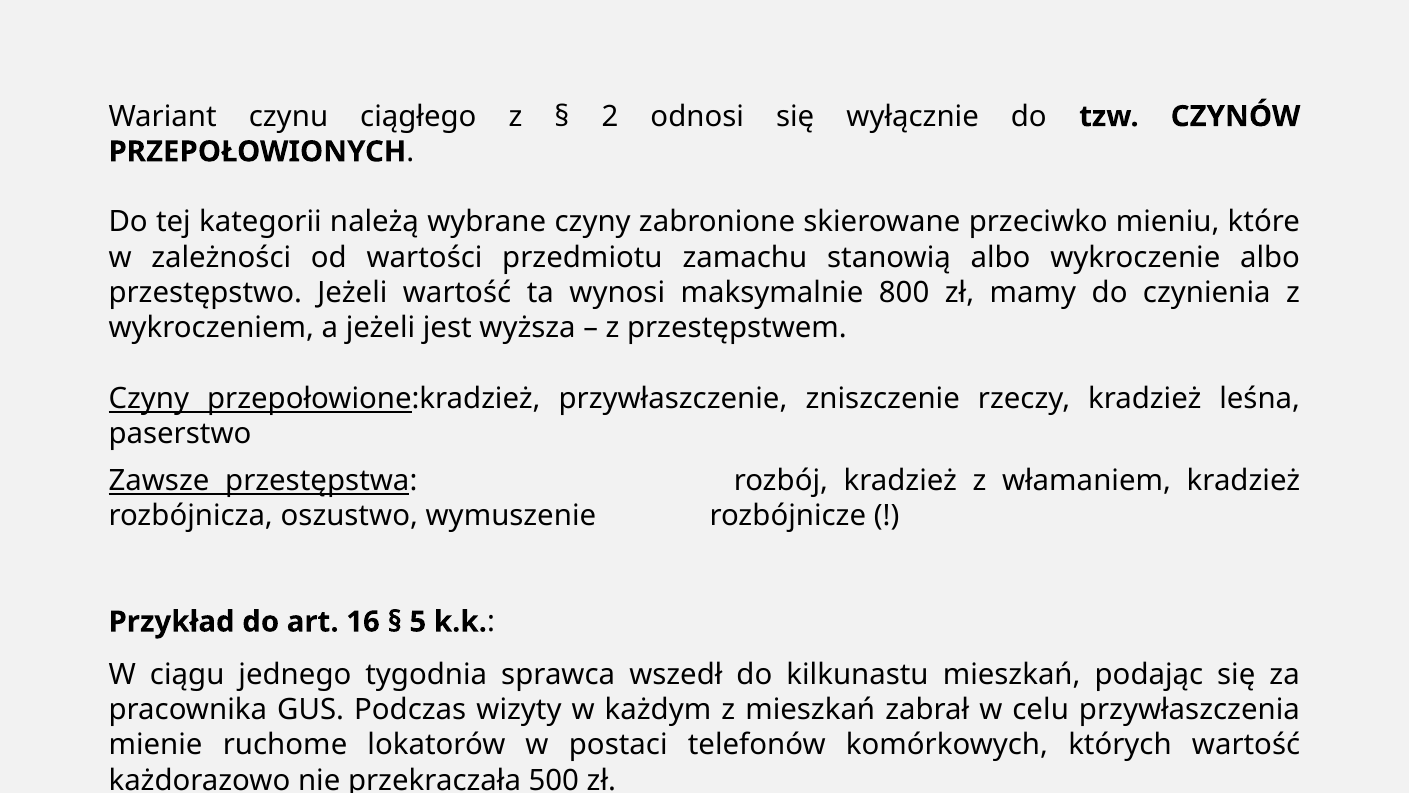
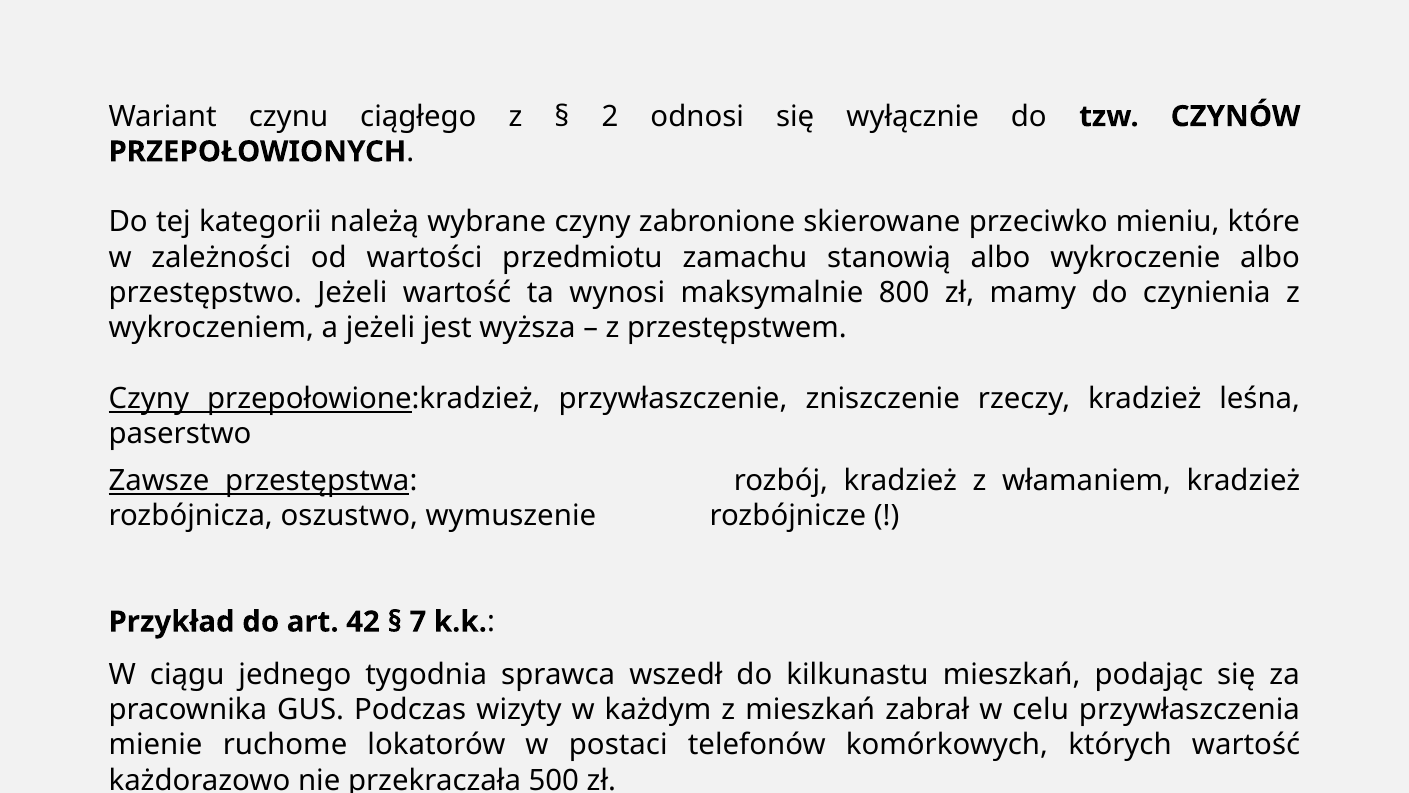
16: 16 -> 42
5: 5 -> 7
